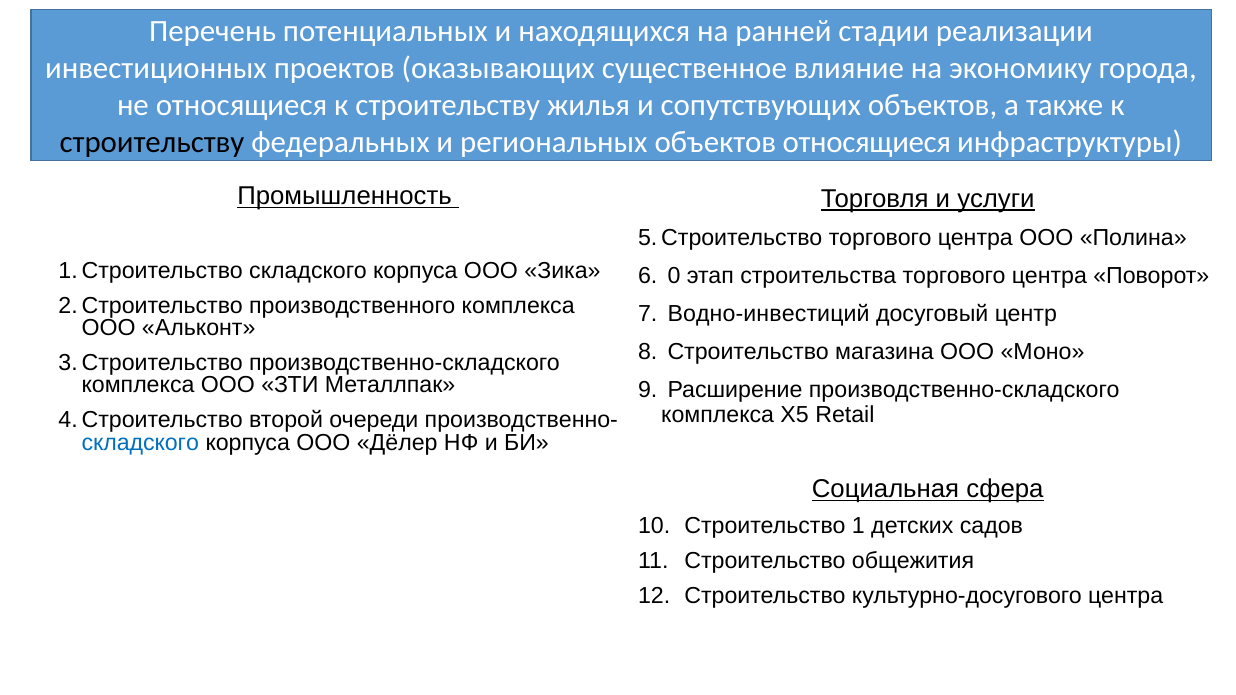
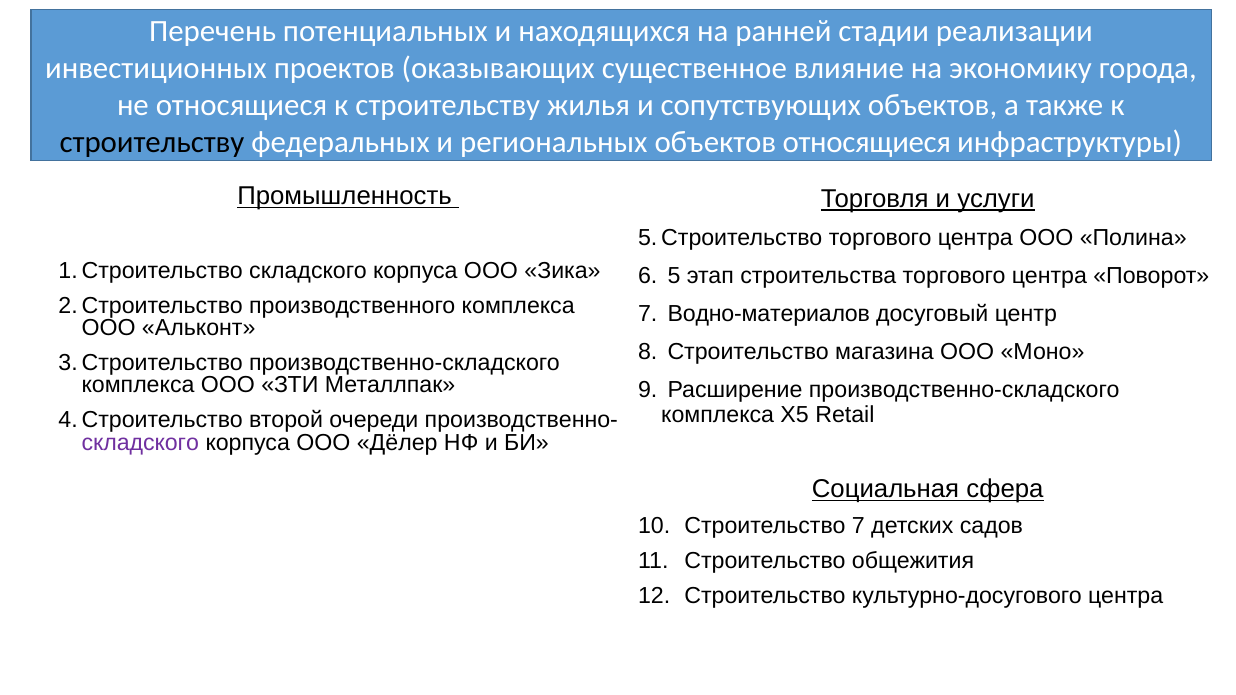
0: 0 -> 5
Водно-инвестиций: Водно-инвестиций -> Водно-материалов
складского at (140, 443) colour: blue -> purple
Строительство 1: 1 -> 7
